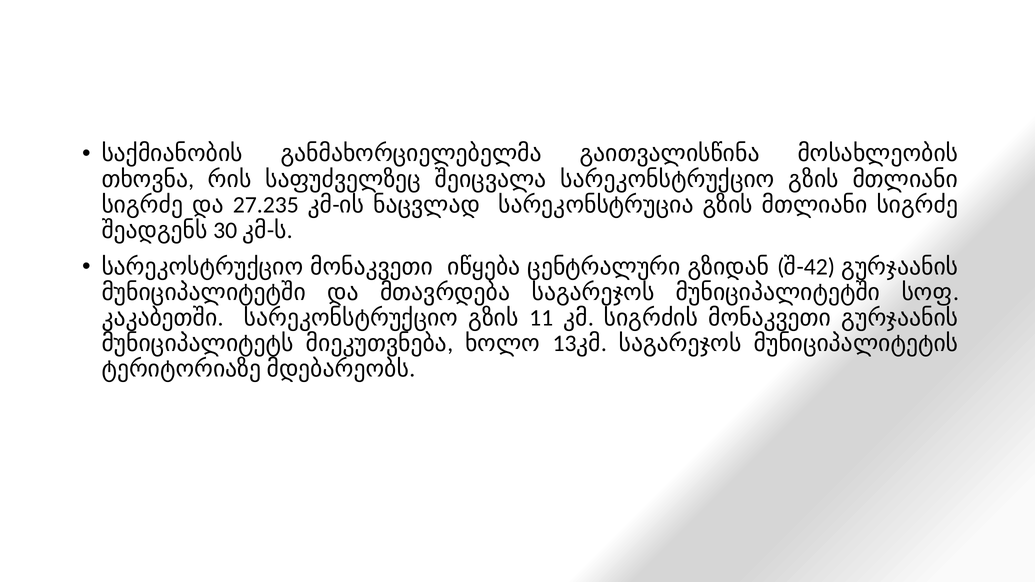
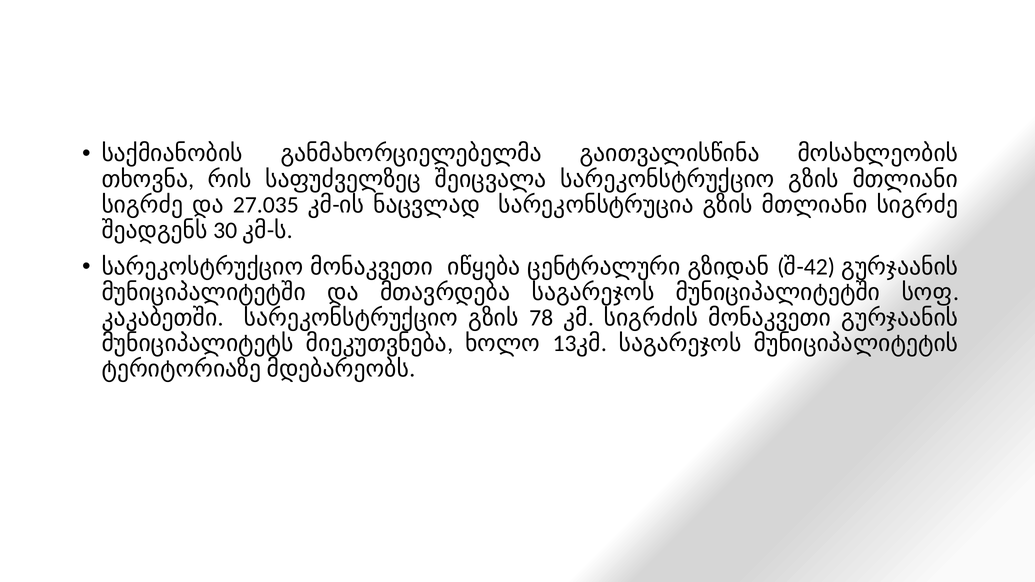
27.235: 27.235 -> 27.035
11: 11 -> 78
